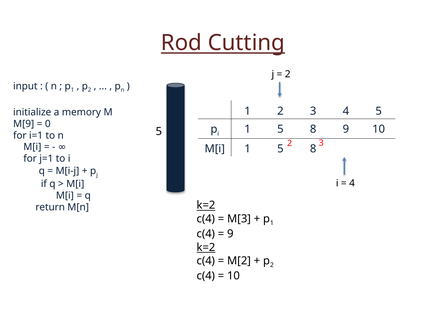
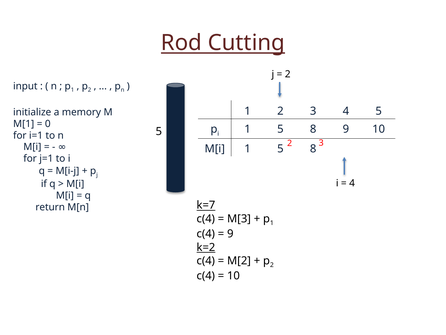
M[9: M[9 -> M[1
k=2 at (206, 205): k=2 -> k=7
